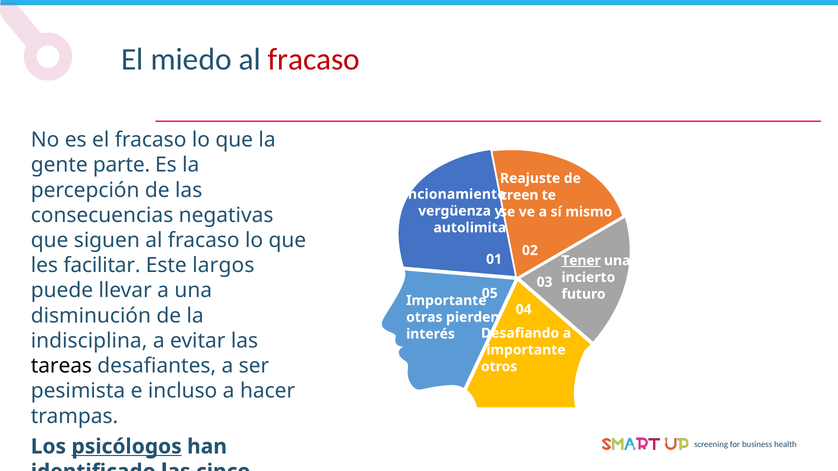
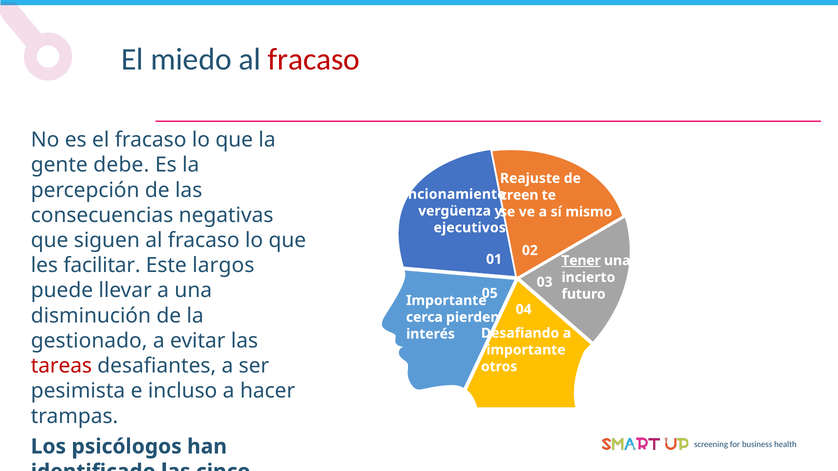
parte: parte -> debe
autolimita: autolimita -> ejecutivos
otras: otras -> cerca
indisciplina: indisciplina -> gestionado
tareas colour: black -> red
psicólogos underline: present -> none
